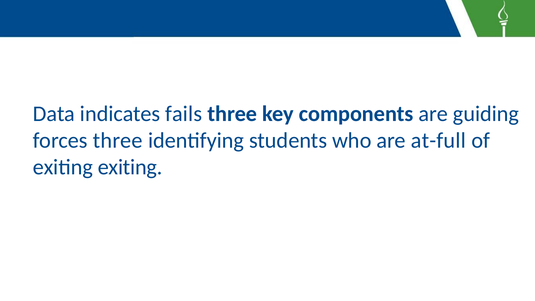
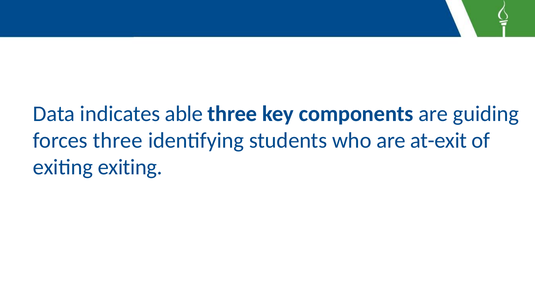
fails: fails -> able
at-full: at-full -> at-exit
